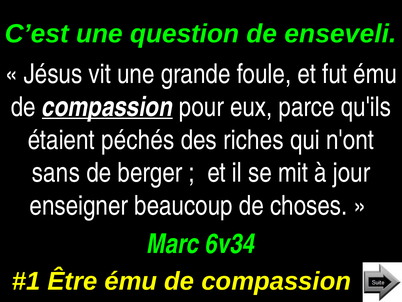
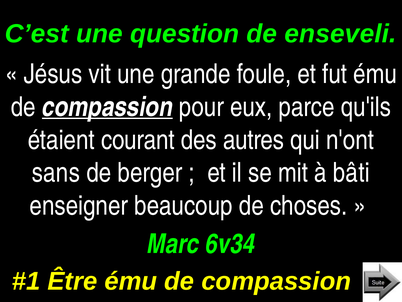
péchés: péchés -> courant
riches: riches -> autres
jour: jour -> bâti
